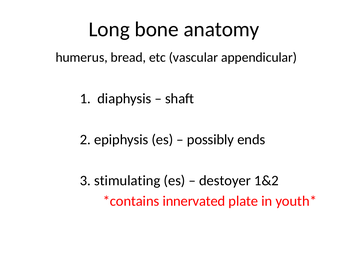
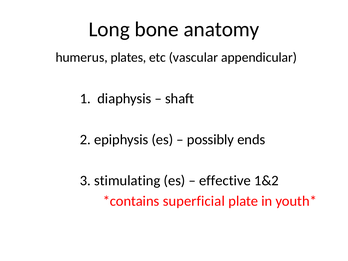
bread: bread -> plates
destoyer: destoyer -> effective
innervated: innervated -> superficial
